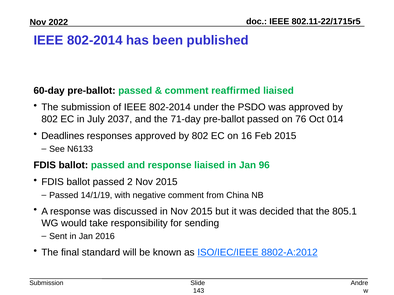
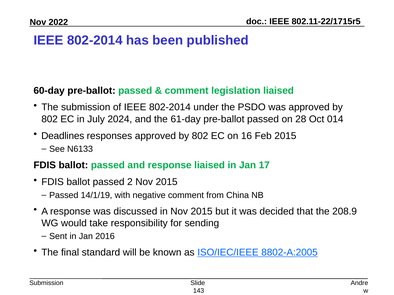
reaffirmed: reaffirmed -> legislation
2037: 2037 -> 2024
71-day: 71-day -> 61-day
76: 76 -> 28
96: 96 -> 17
805.1: 805.1 -> 208.9
8802-A:2012: 8802-A:2012 -> 8802-A:2005
